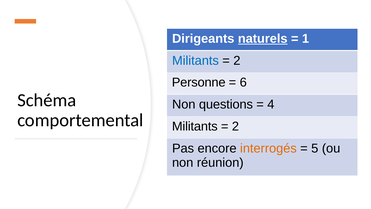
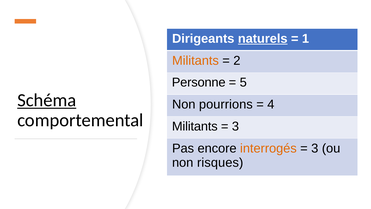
Militants at (195, 60) colour: blue -> orange
6: 6 -> 5
Schéma underline: none -> present
questions: questions -> pourrions
2 at (235, 126): 2 -> 3
5 at (315, 148): 5 -> 3
réunion: réunion -> risques
